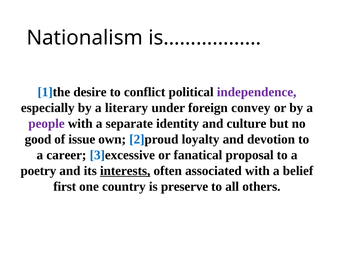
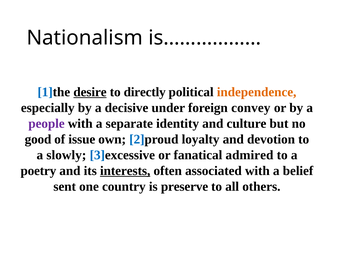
desire underline: none -> present
conflict: conflict -> directly
independence colour: purple -> orange
literary: literary -> decisive
career: career -> slowly
proposal: proposal -> admired
first: first -> sent
